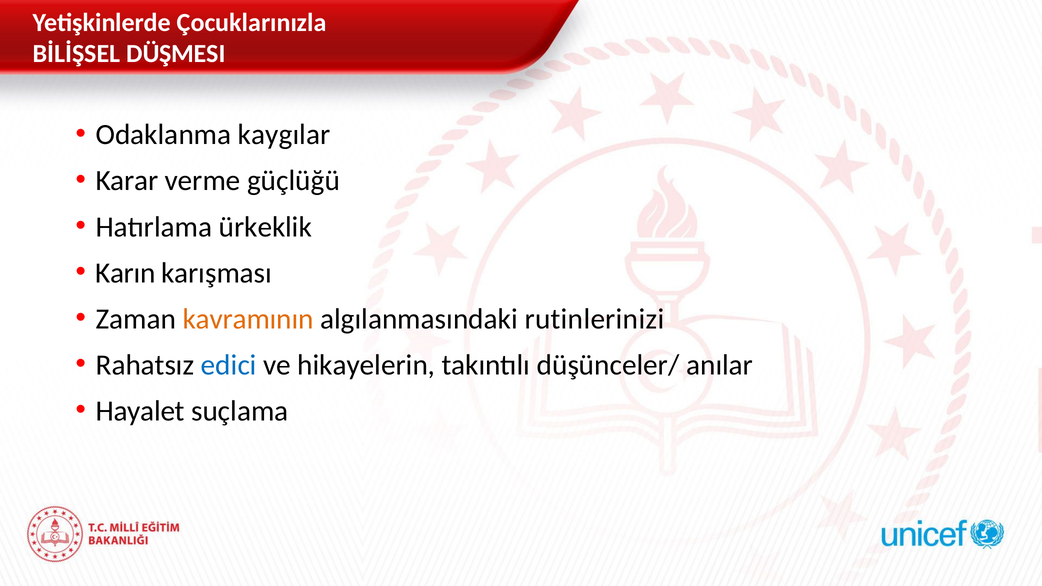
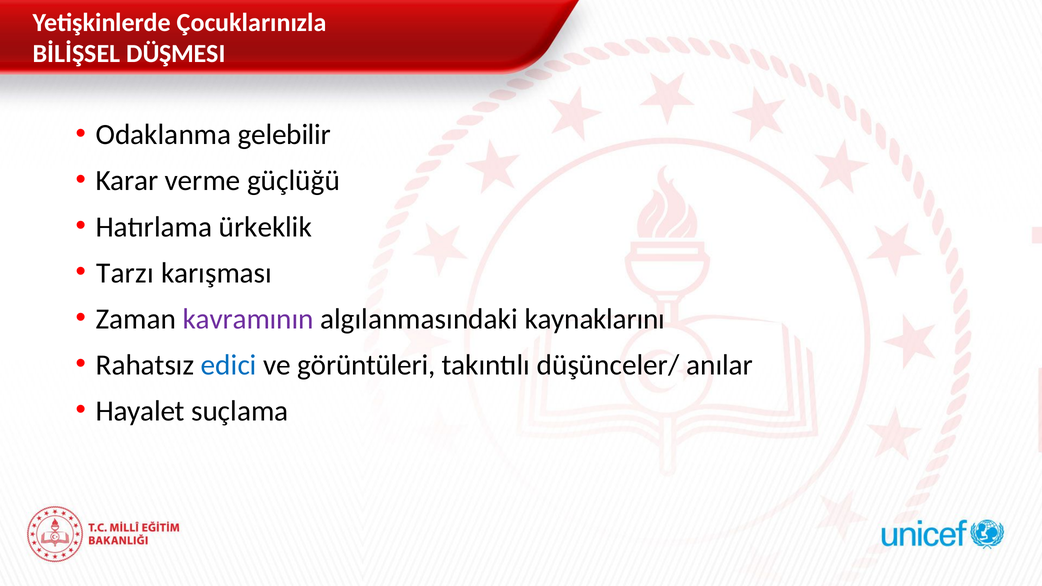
kaygılar: kaygılar -> gelebilir
Karın: Karın -> Tarzı
kavramının colour: orange -> purple
rutinlerinizi: rutinlerinizi -> kaynaklarını
hikayelerin: hikayelerin -> görüntüleri
